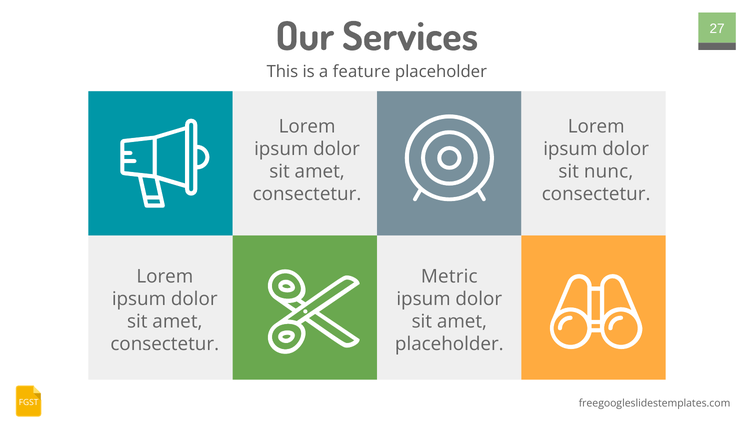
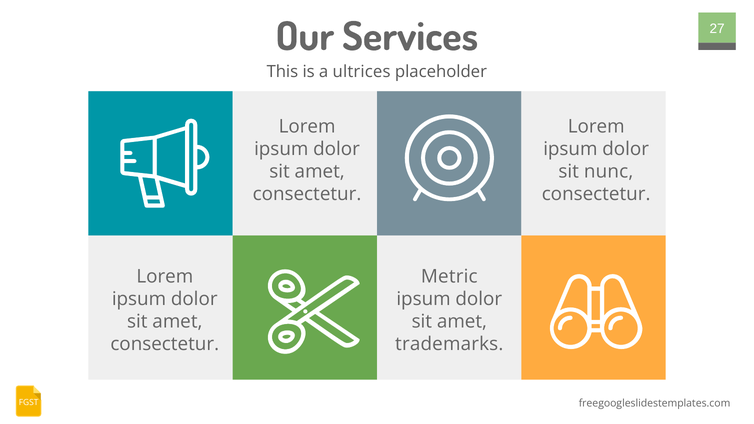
feature: feature -> ultrices
placeholder at (449, 344): placeholder -> trademarks
